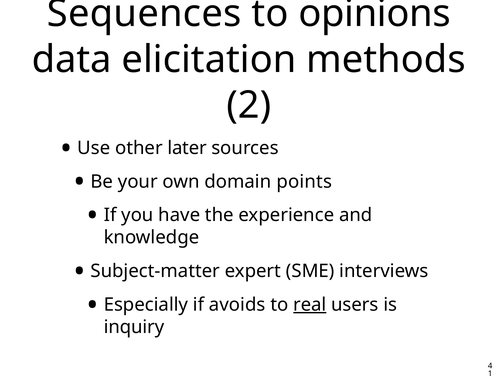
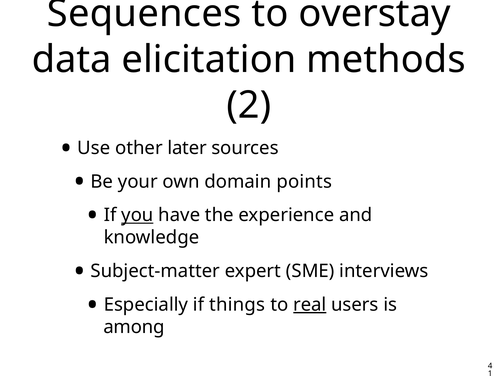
opinions: opinions -> overstay
you underline: none -> present
avoids: avoids -> things
inquiry: inquiry -> among
